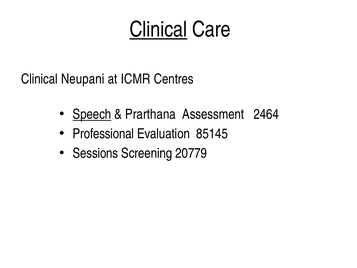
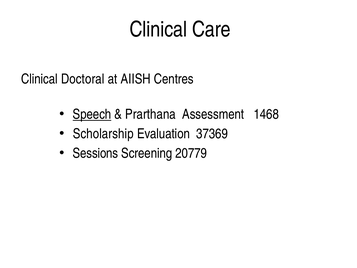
Clinical at (158, 29) underline: present -> none
Neupani: Neupani -> Doctoral
ICMR: ICMR -> AIISH
2464: 2464 -> 1468
Professional: Professional -> Scholarship
85145: 85145 -> 37369
